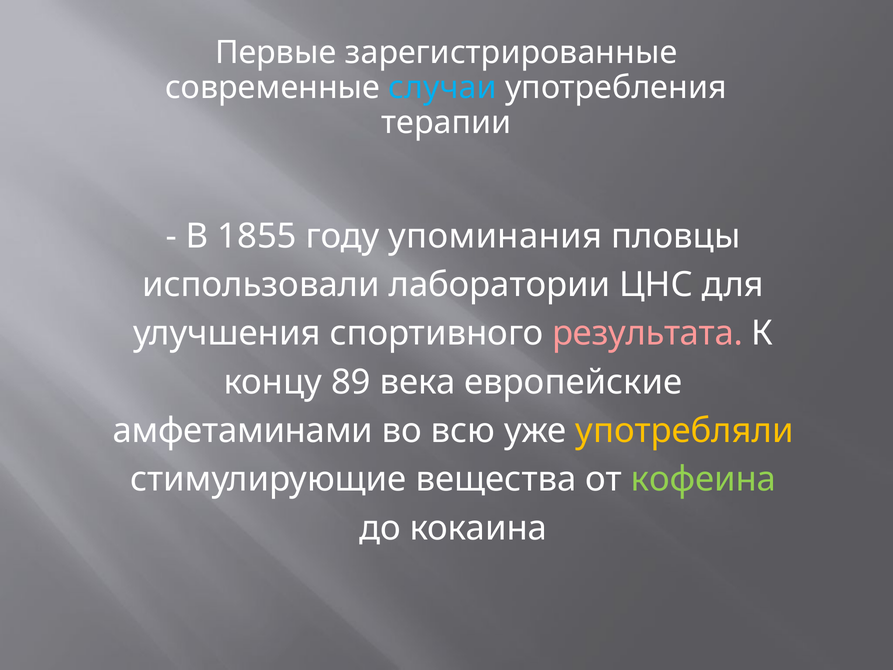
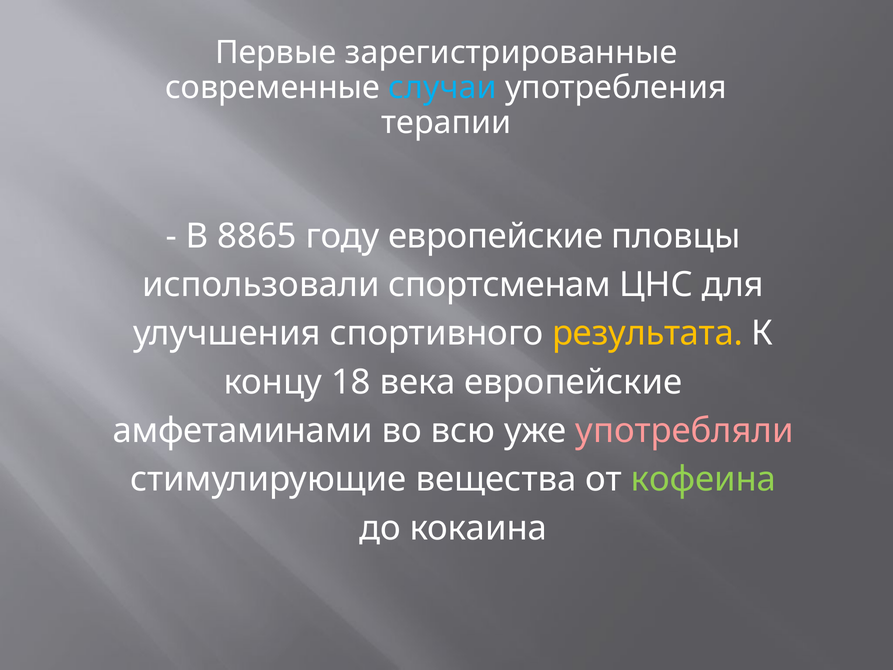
1855: 1855 -> 8865
году упоминания: упоминания -> европейские
лаборатории: лаборатории -> спортсменам
результата colour: pink -> yellow
89: 89 -> 18
употребляли colour: yellow -> pink
